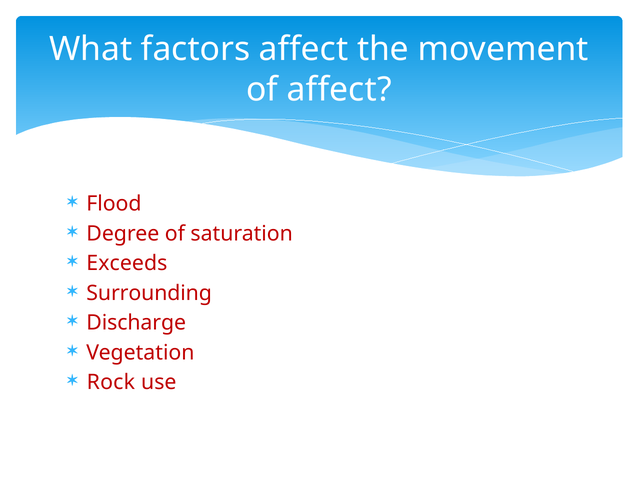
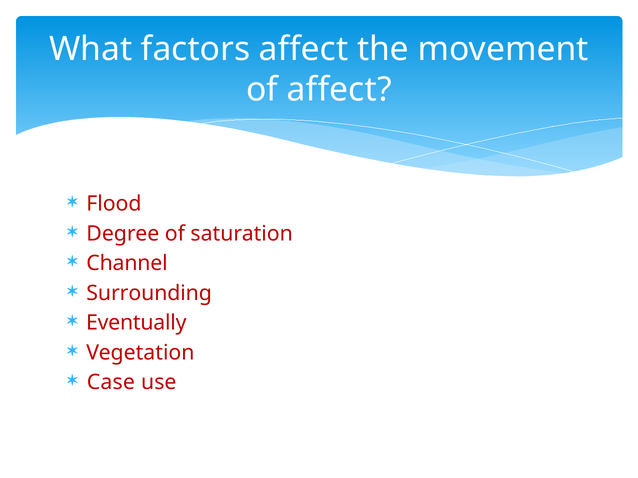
Exceeds: Exceeds -> Channel
Discharge: Discharge -> Eventually
Rock: Rock -> Case
